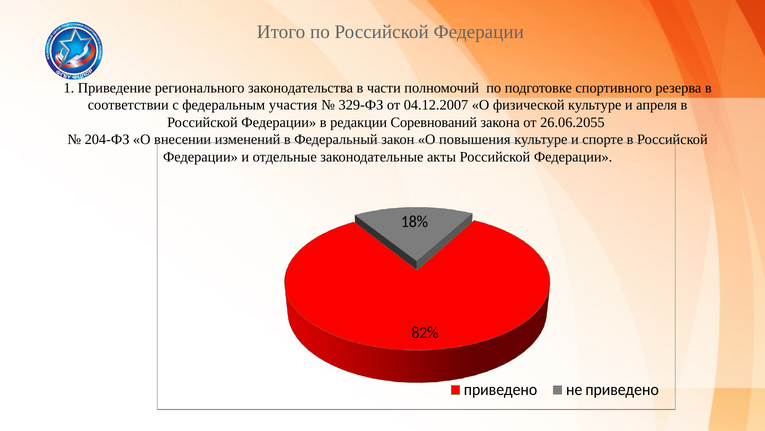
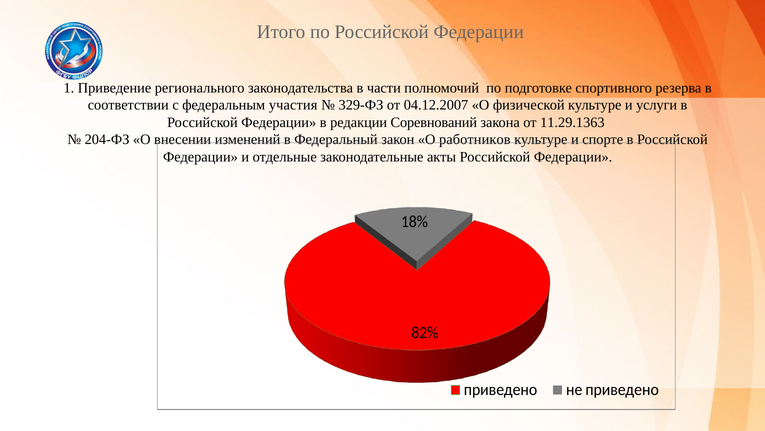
апреля: апреля -> услуги
26.06.2055: 26.06.2055 -> 11.29.1363
повышения: повышения -> работников
